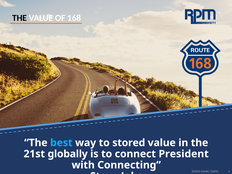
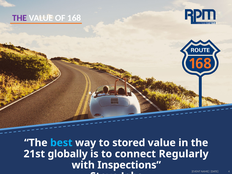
THE at (20, 18) colour: black -> purple
President: President -> Regularly
Connecting: Connecting -> Inspections
